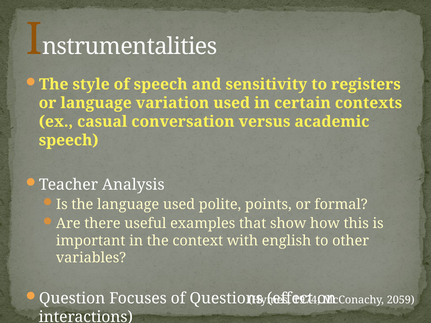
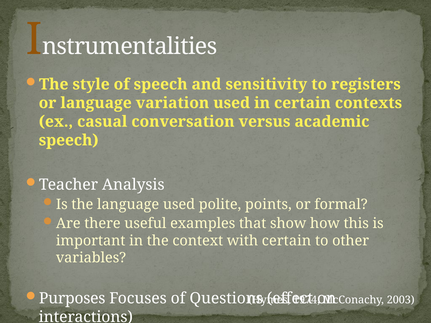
with english: english -> certain
Question: Question -> Purposes
2059: 2059 -> 2003
